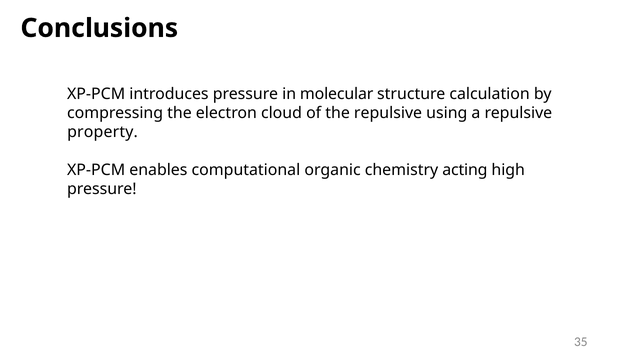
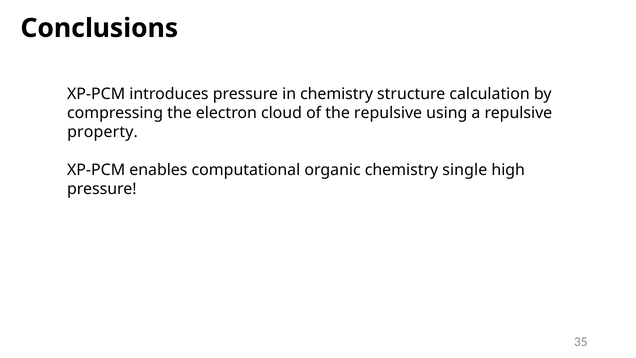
in molecular: molecular -> chemistry
acting: acting -> single
